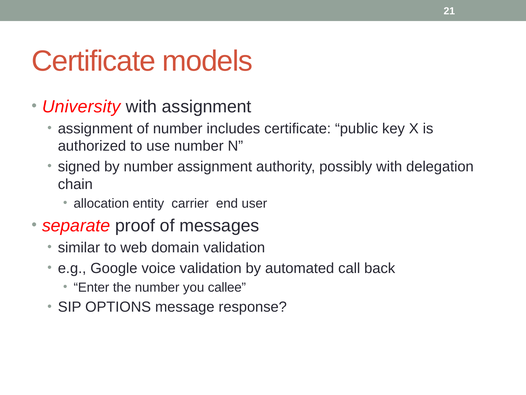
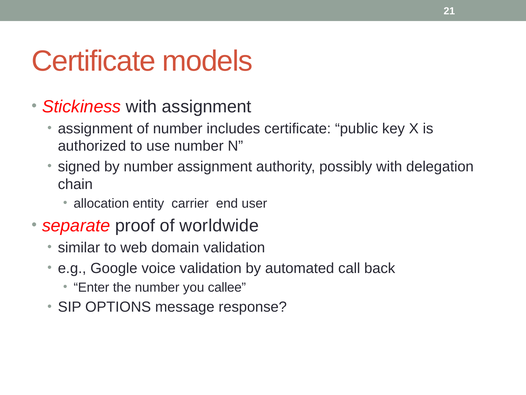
University: University -> Stickiness
messages: messages -> worldwide
